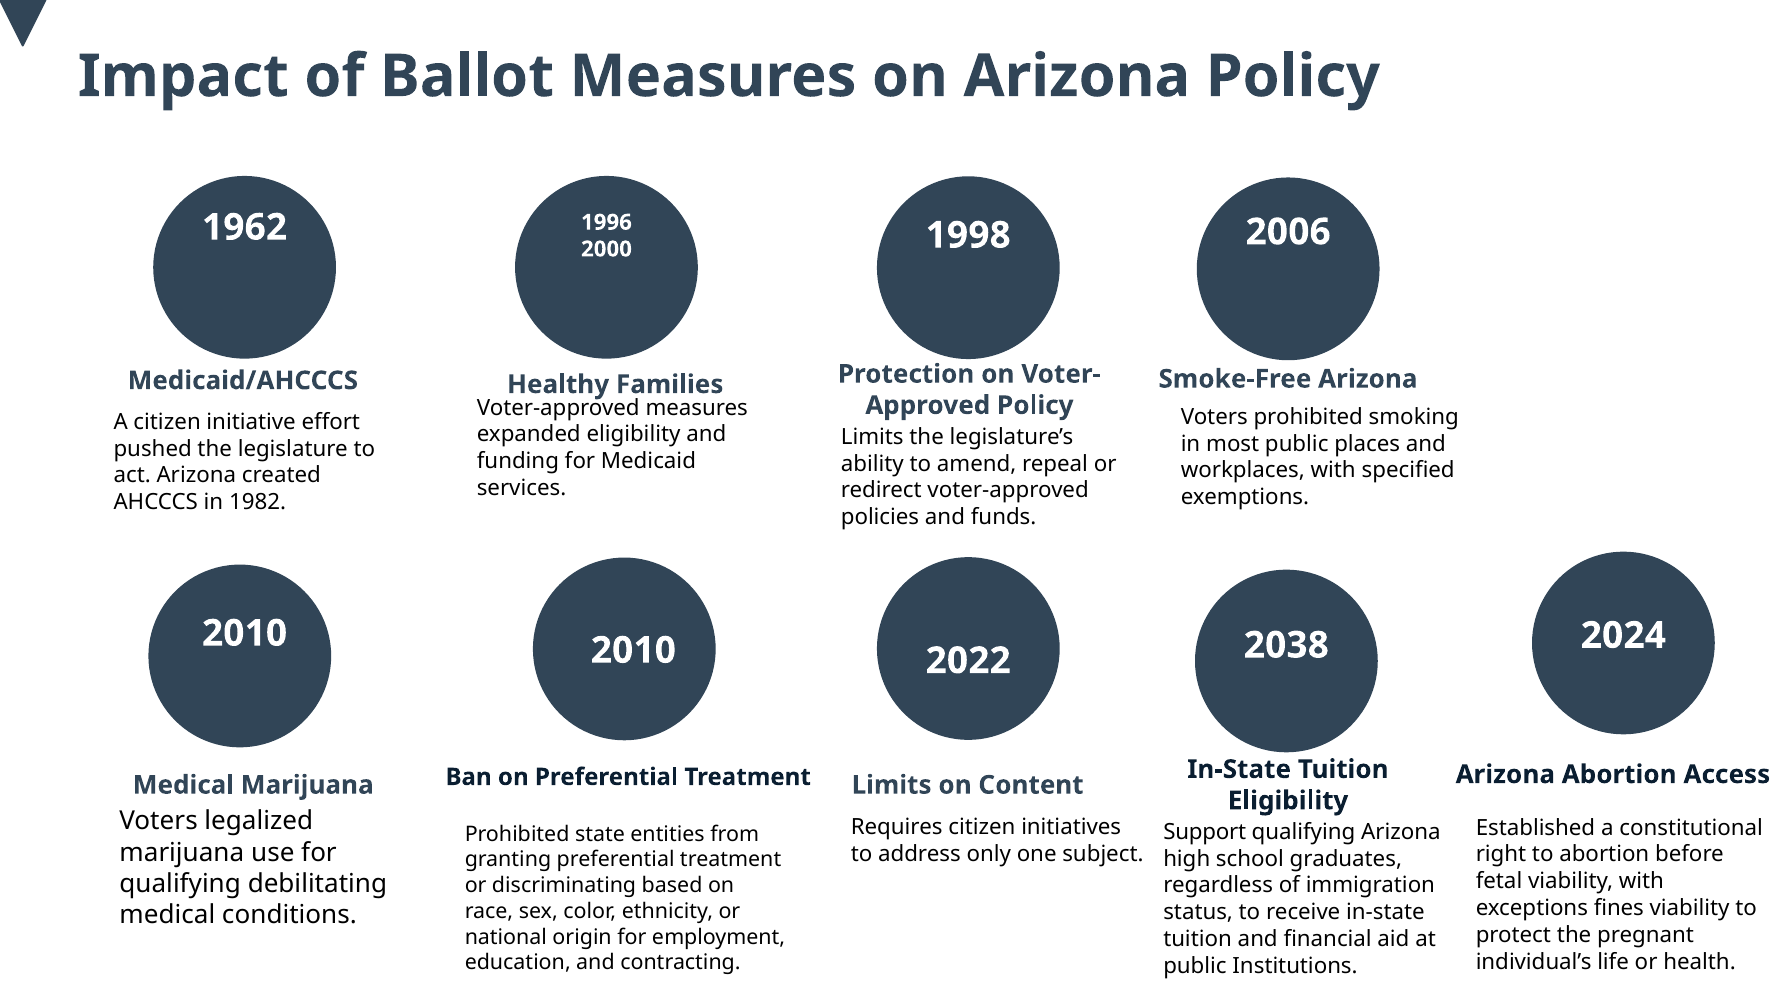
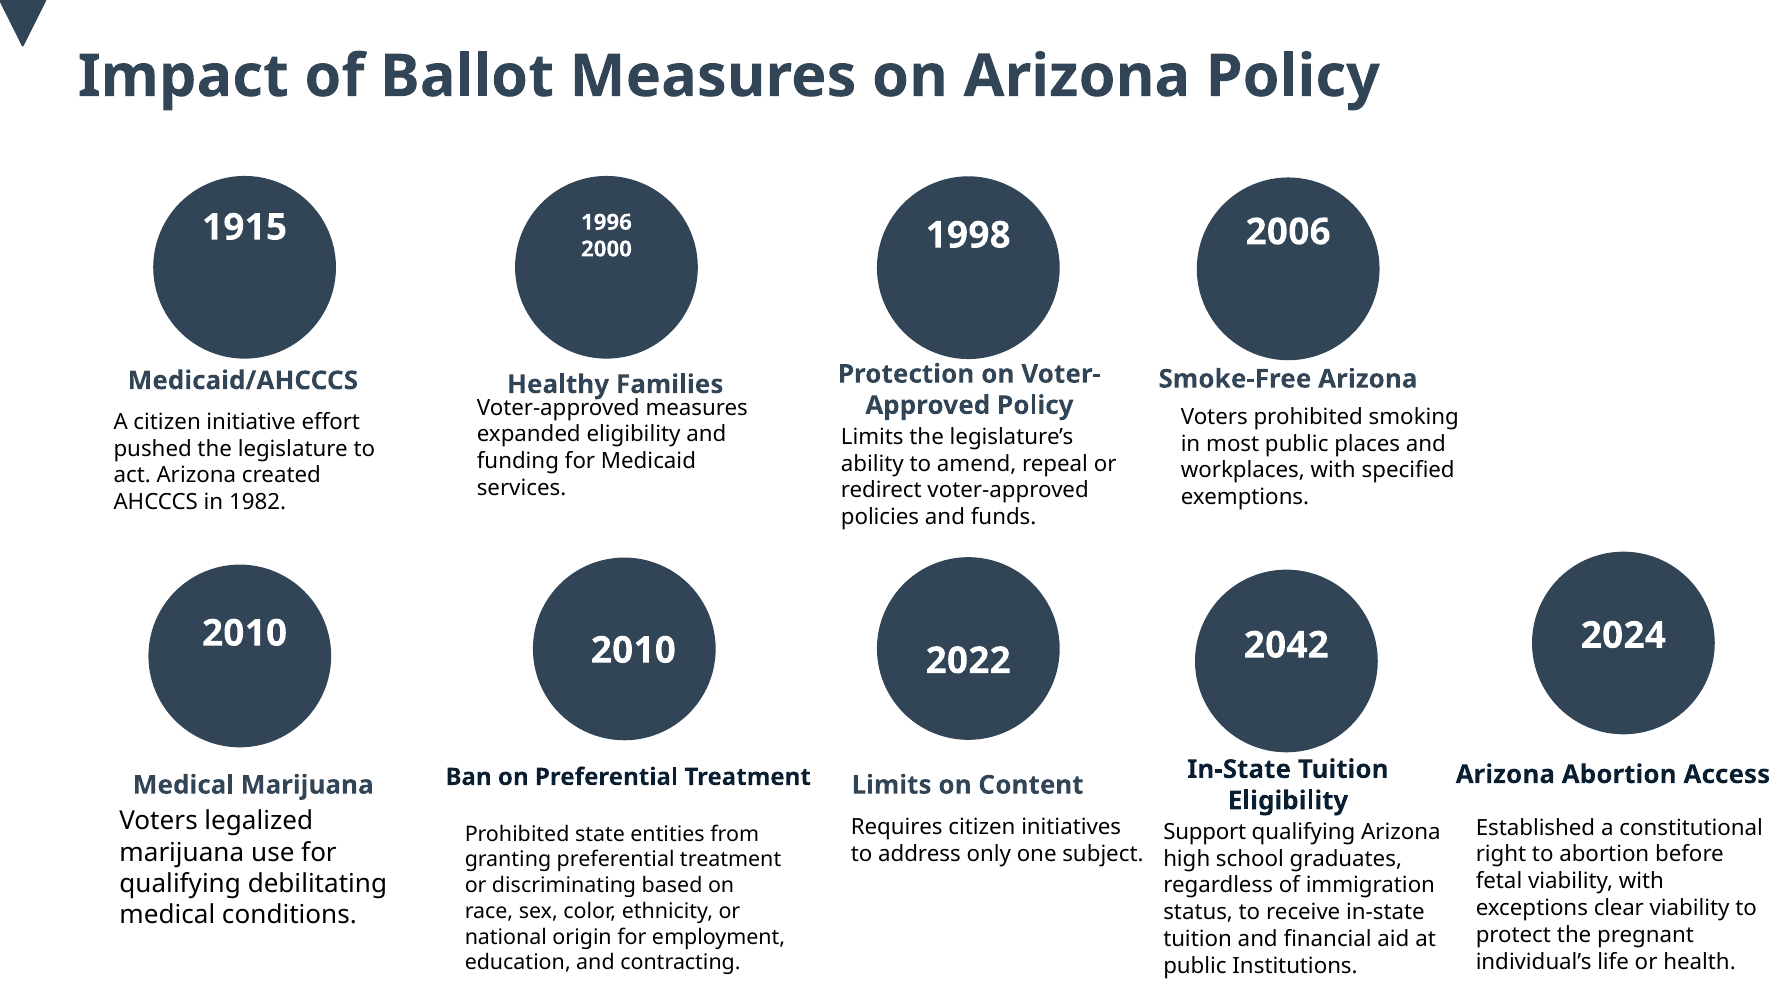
1962: 1962 -> 1915
2038: 2038 -> 2042
fines: fines -> clear
